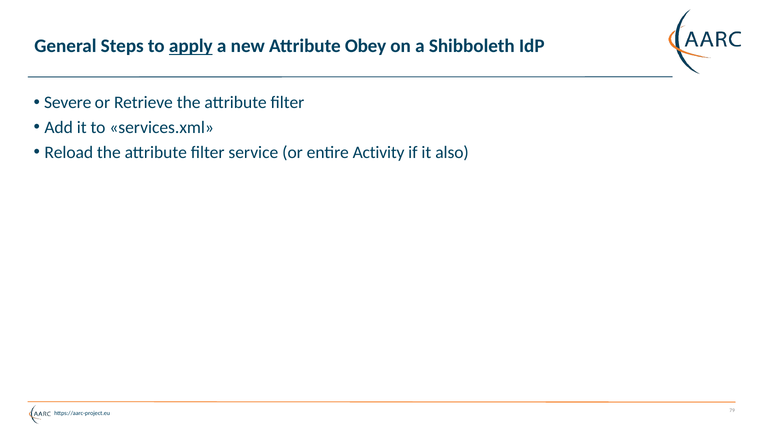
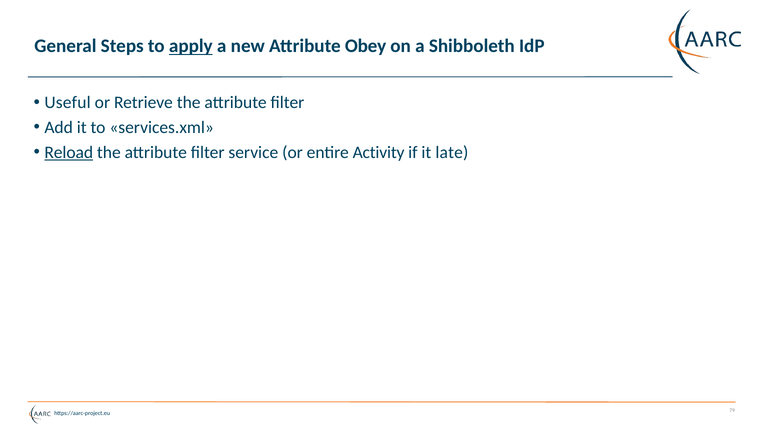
Severe: Severe -> Useful
Reload underline: none -> present
also: also -> late
